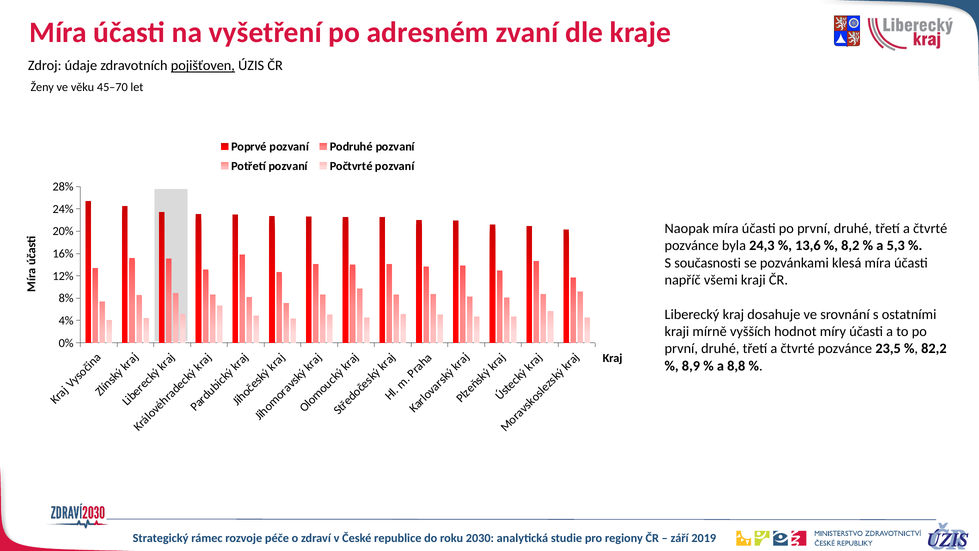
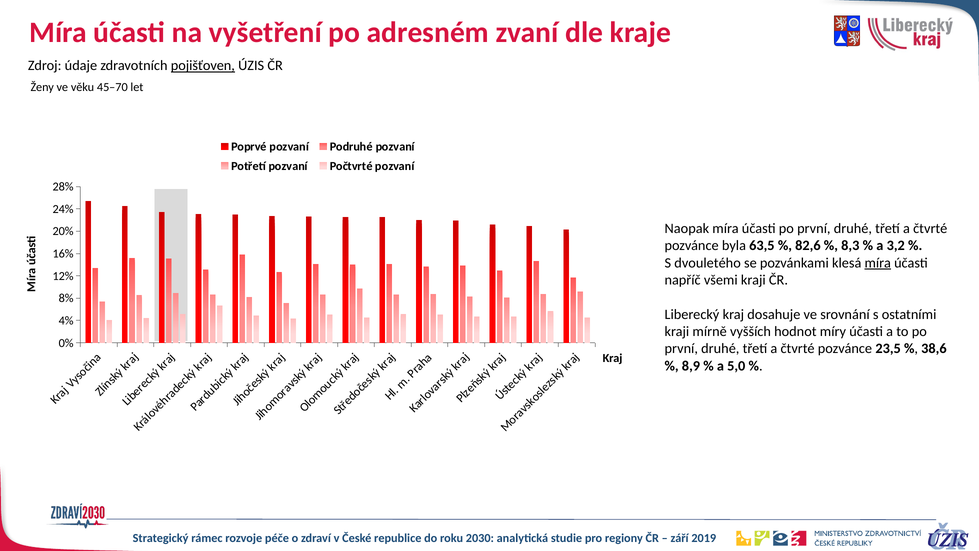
24,3: 24,3 -> 63,5
13,6: 13,6 -> 82,6
8,2: 8,2 -> 8,3
5,3: 5,3 -> 3,2
současnosti: současnosti -> dvouletého
míra at (878, 263) underline: none -> present
82,2: 82,2 -> 38,6
8,8: 8,8 -> 5,0
